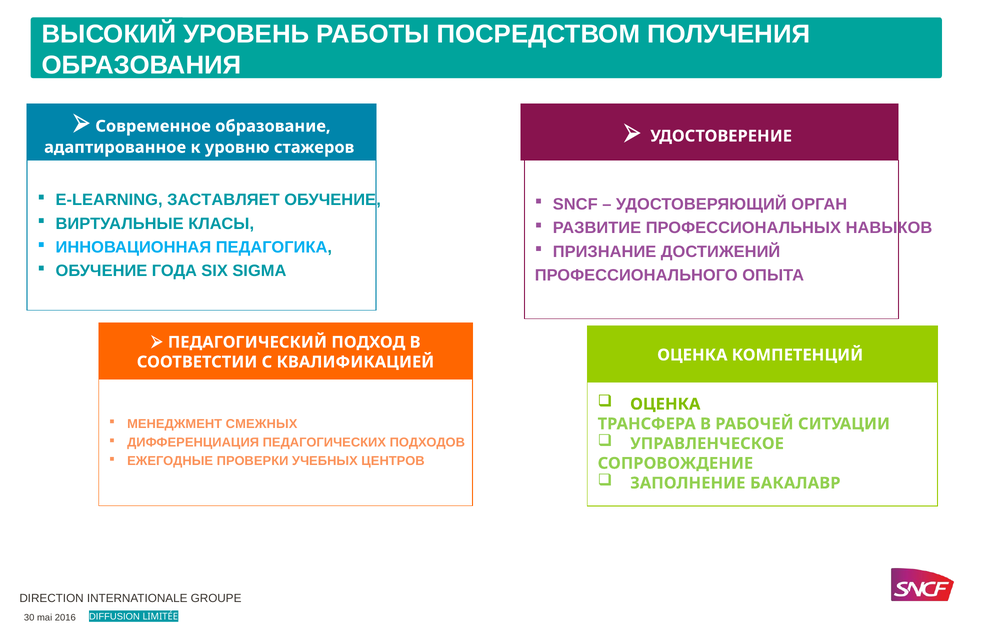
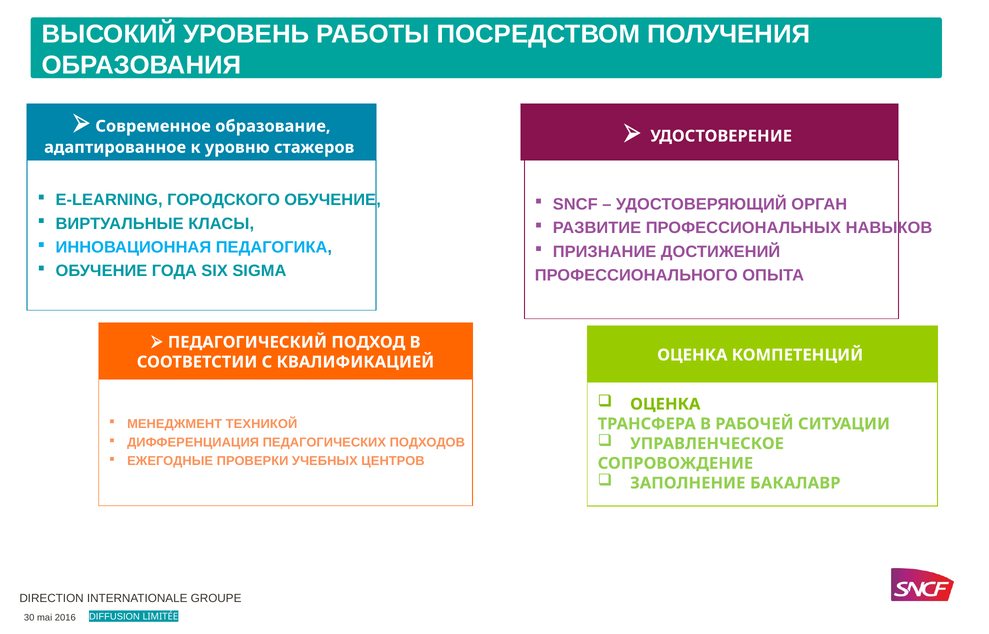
ЗАСТАВЛЯЕТ: ЗАСТАВЛЯЕТ -> ГОРОДСКОГО
СМЕЖНЫХ: СМЕЖНЫХ -> ТЕХНИКОЙ
